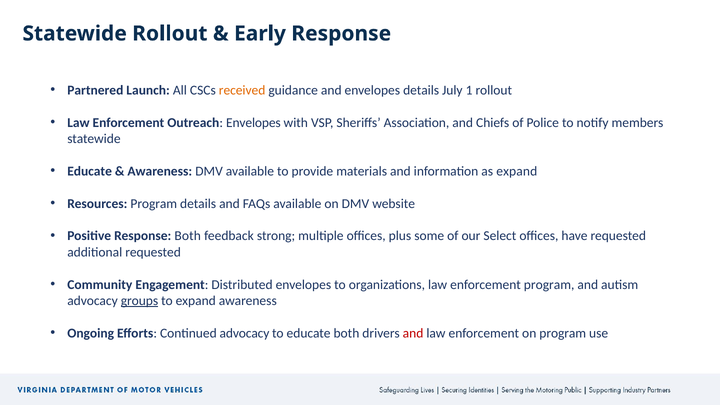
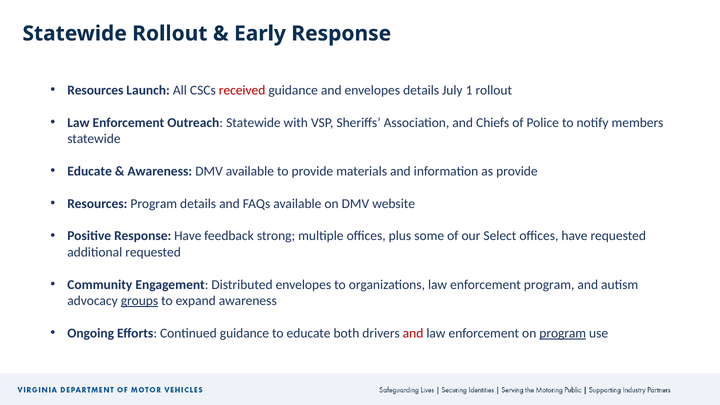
Partnered at (95, 90): Partnered -> Resources
received colour: orange -> red
Outreach Envelopes: Envelopes -> Statewide
as expand: expand -> provide
Response Both: Both -> Have
Continued advocacy: advocacy -> guidance
program at (563, 333) underline: none -> present
